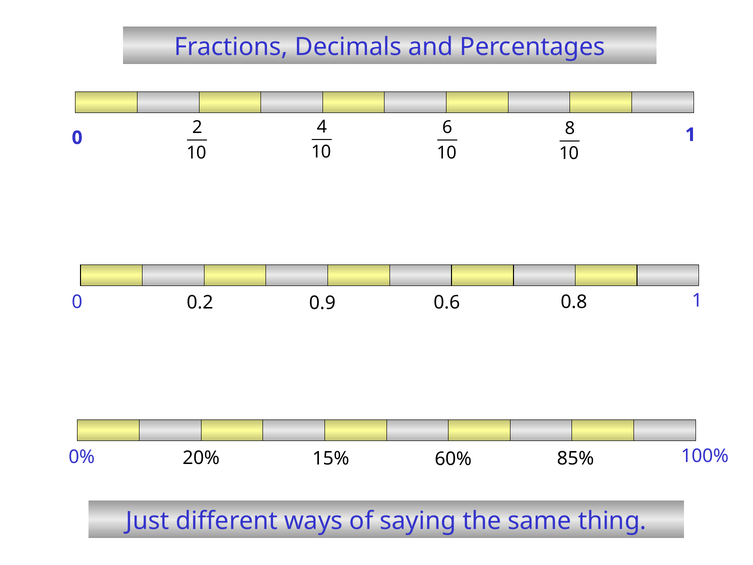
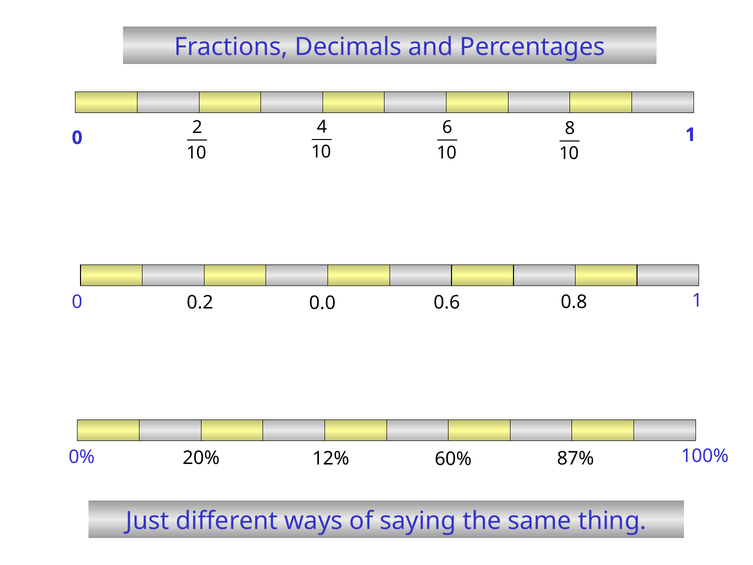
0.9: 0.9 -> 0.0
15%: 15% -> 12%
85%: 85% -> 87%
